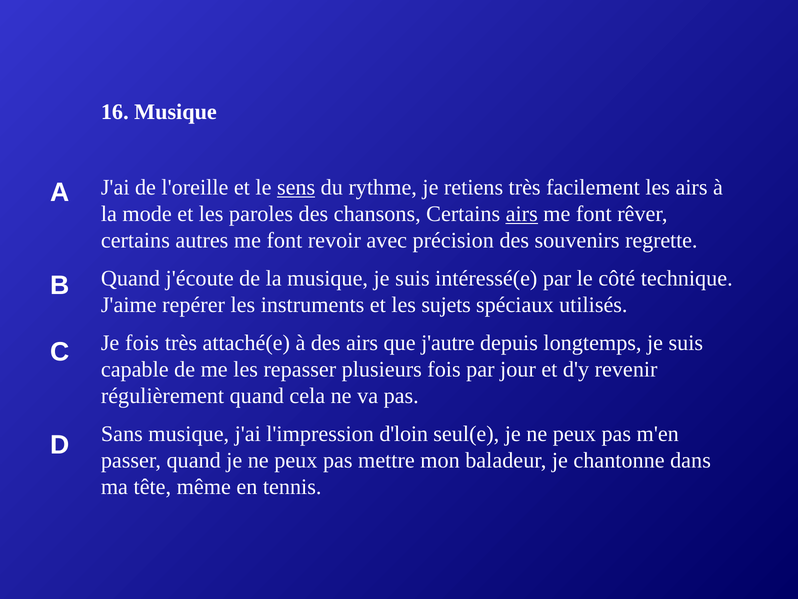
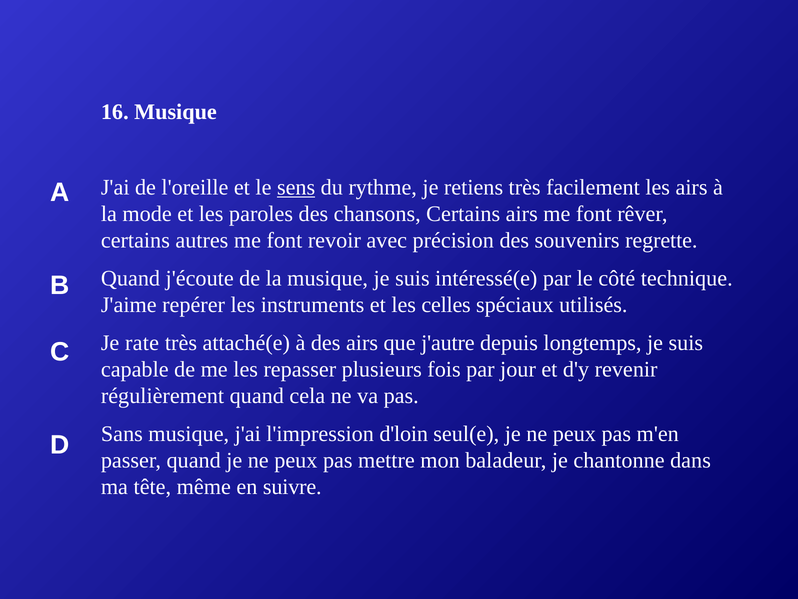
airs at (522, 214) underline: present -> none
sujets: sujets -> celles
Je fois: fois -> rate
tennis: tennis -> suivre
